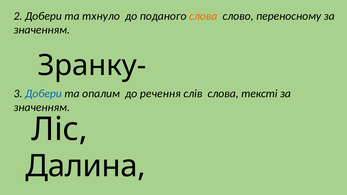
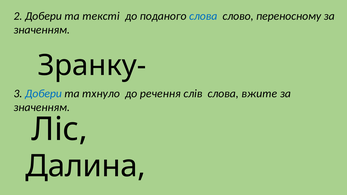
тхнуло: тхнуло -> тексті
слова at (203, 16) colour: orange -> blue
опалим: опалим -> тхнуло
тексті: тексті -> вжите
